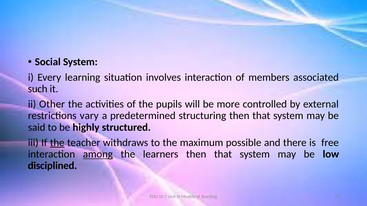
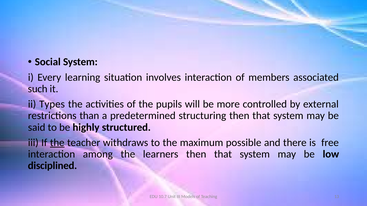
Other: Other -> Types
vary: vary -> than
among underline: present -> none
